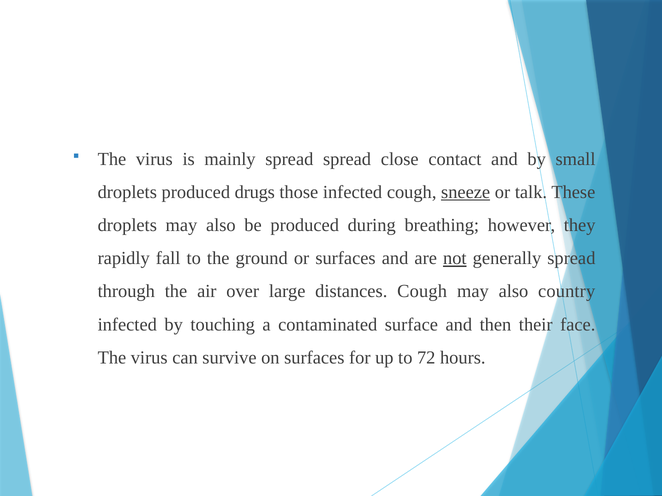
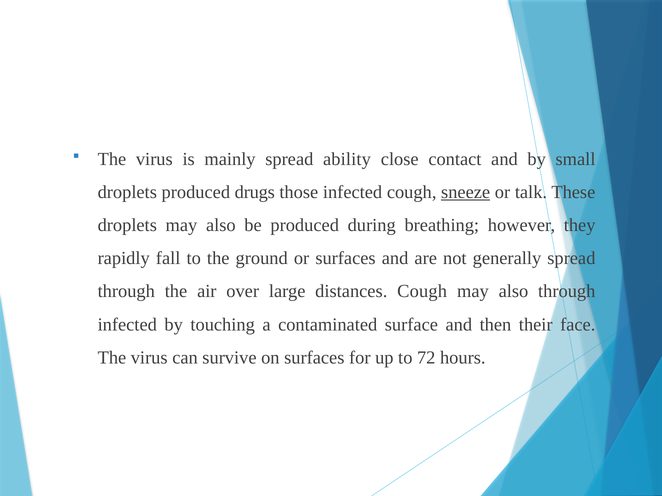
spread spread: spread -> ability
not underline: present -> none
also country: country -> through
